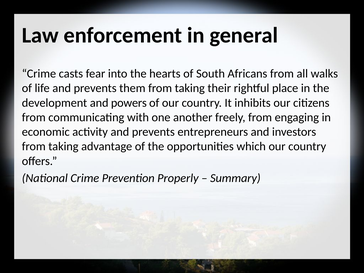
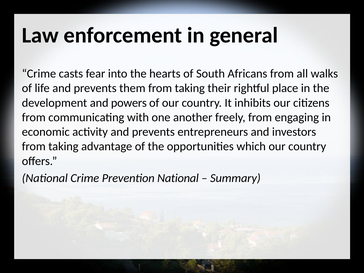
Prevention Properly: Properly -> National
